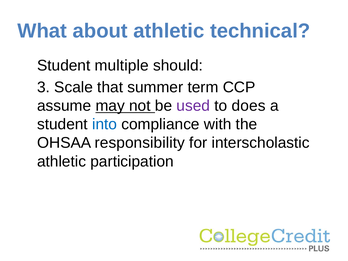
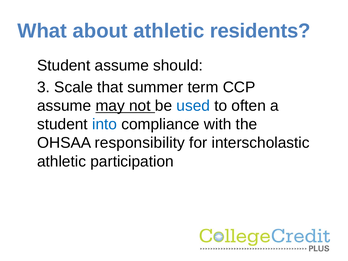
technical: technical -> residents
Student multiple: multiple -> assume
used colour: purple -> blue
does: does -> often
